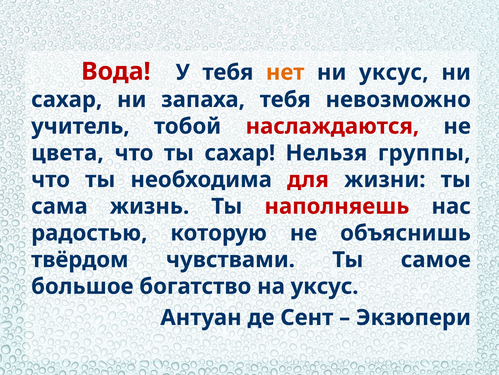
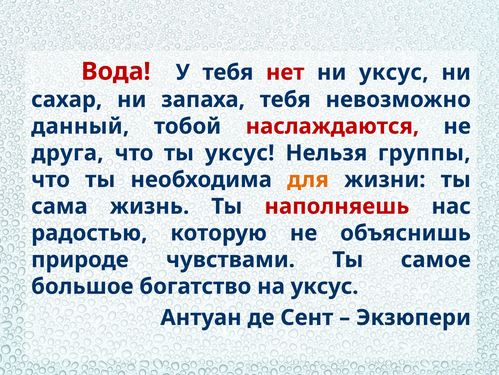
нет colour: orange -> red
учитель: учитель -> данный
цвета: цвета -> друга
ты сахар: сахар -> уксус
для colour: red -> orange
твёрдом: твёрдом -> природе
